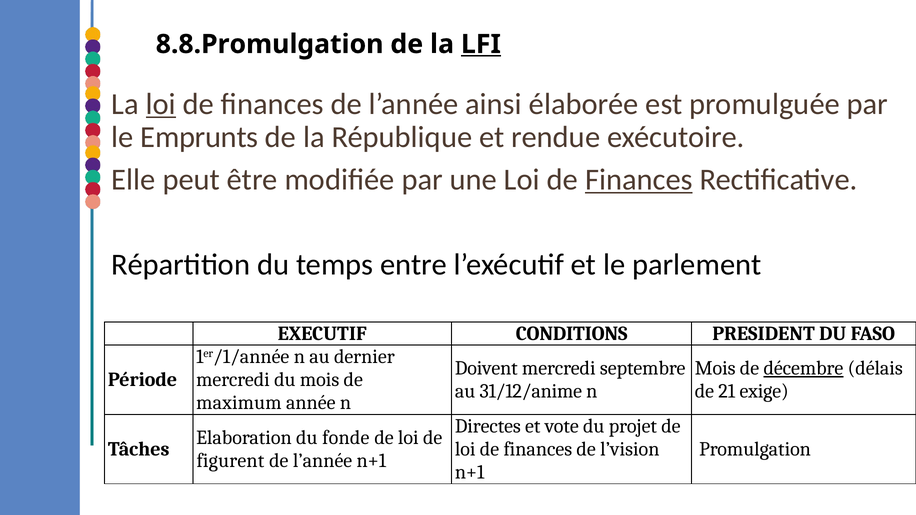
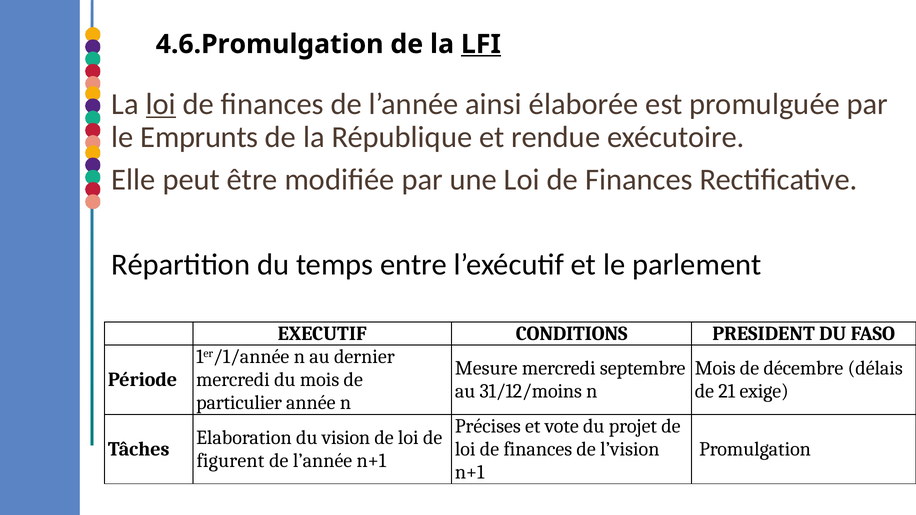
8.8.Promulgation: 8.8.Promulgation -> 4.6.Promulgation
Finances at (639, 180) underline: present -> none
Doivent: Doivent -> Mesure
décembre underline: present -> none
31/12/anime: 31/12/anime -> 31/12/moins
maximum: maximum -> particulier
Directes: Directes -> Précises
fonde: fonde -> vision
